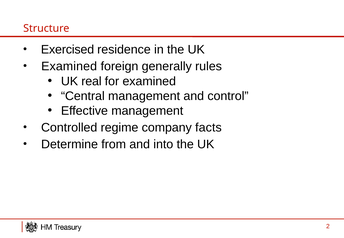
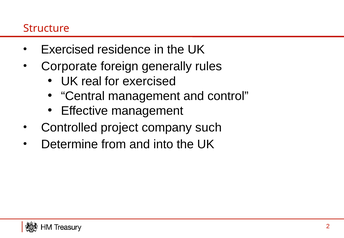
Examined at (69, 66): Examined -> Corporate
for examined: examined -> exercised
regime: regime -> project
facts: facts -> such
